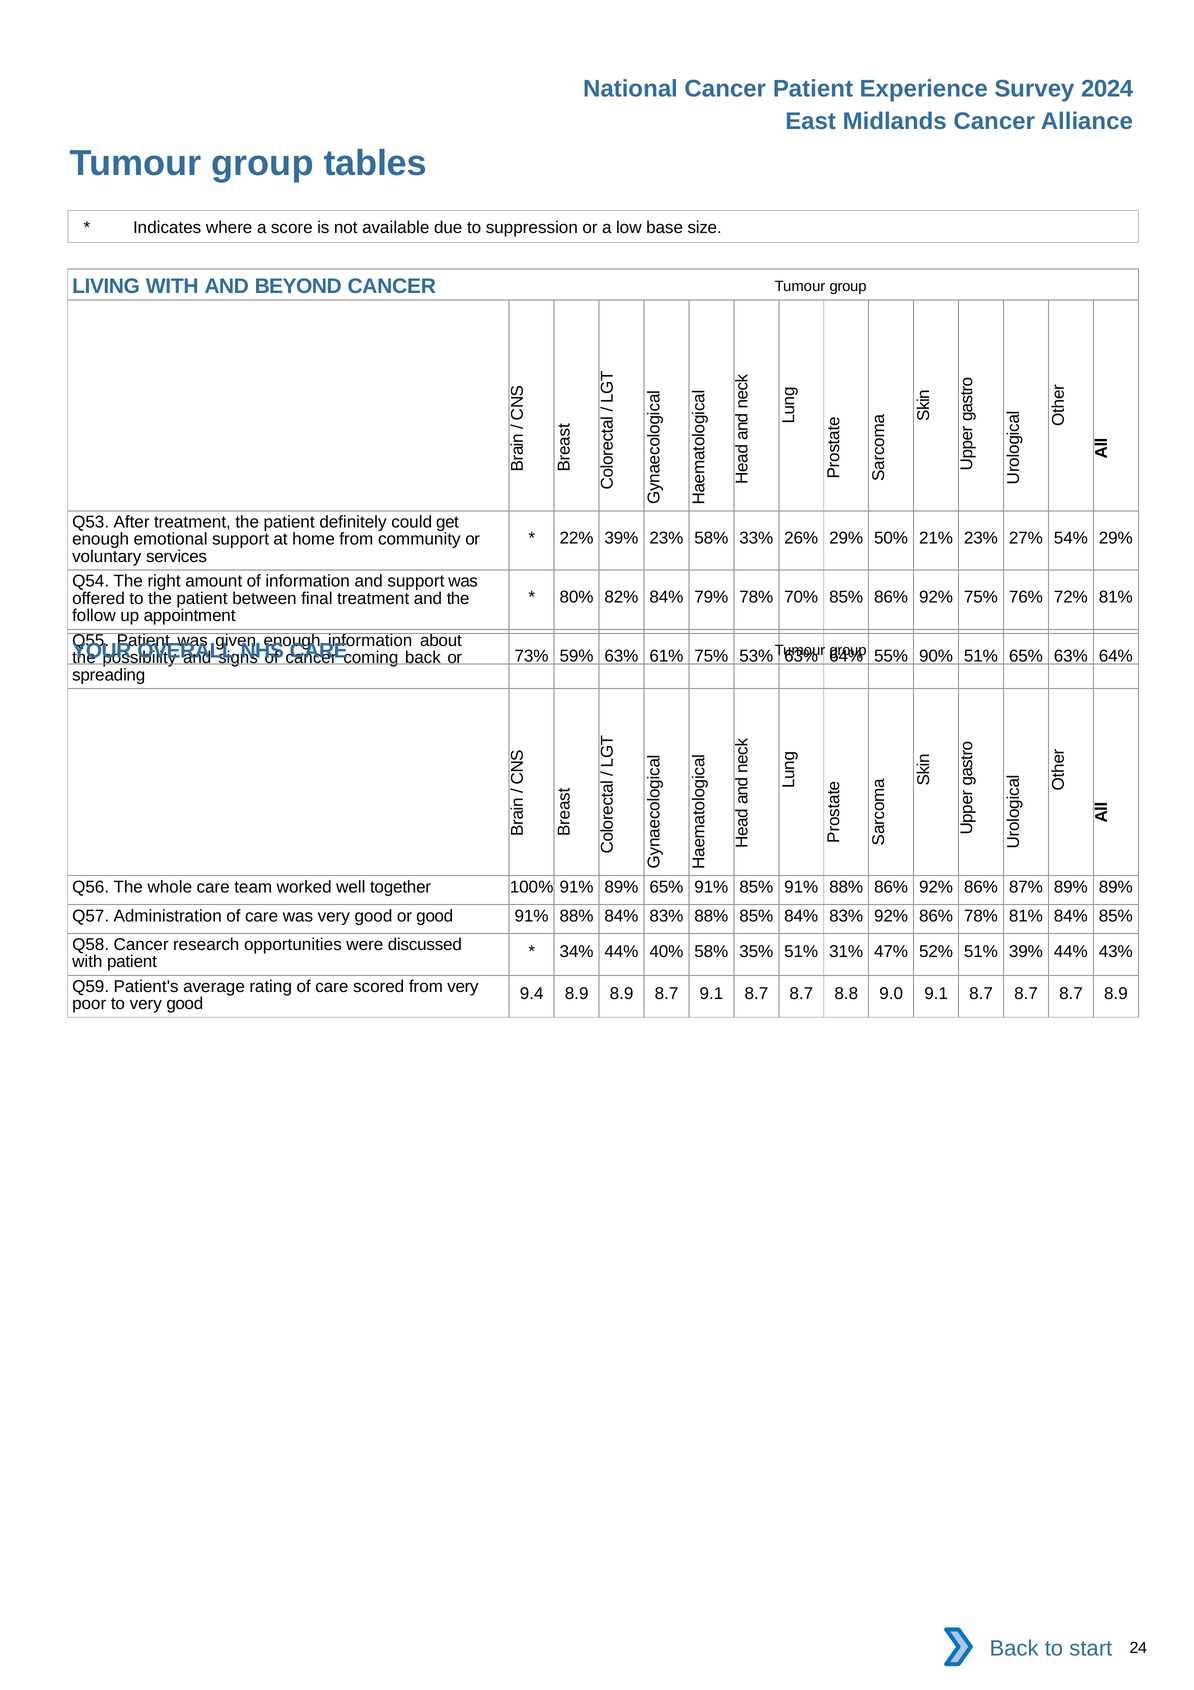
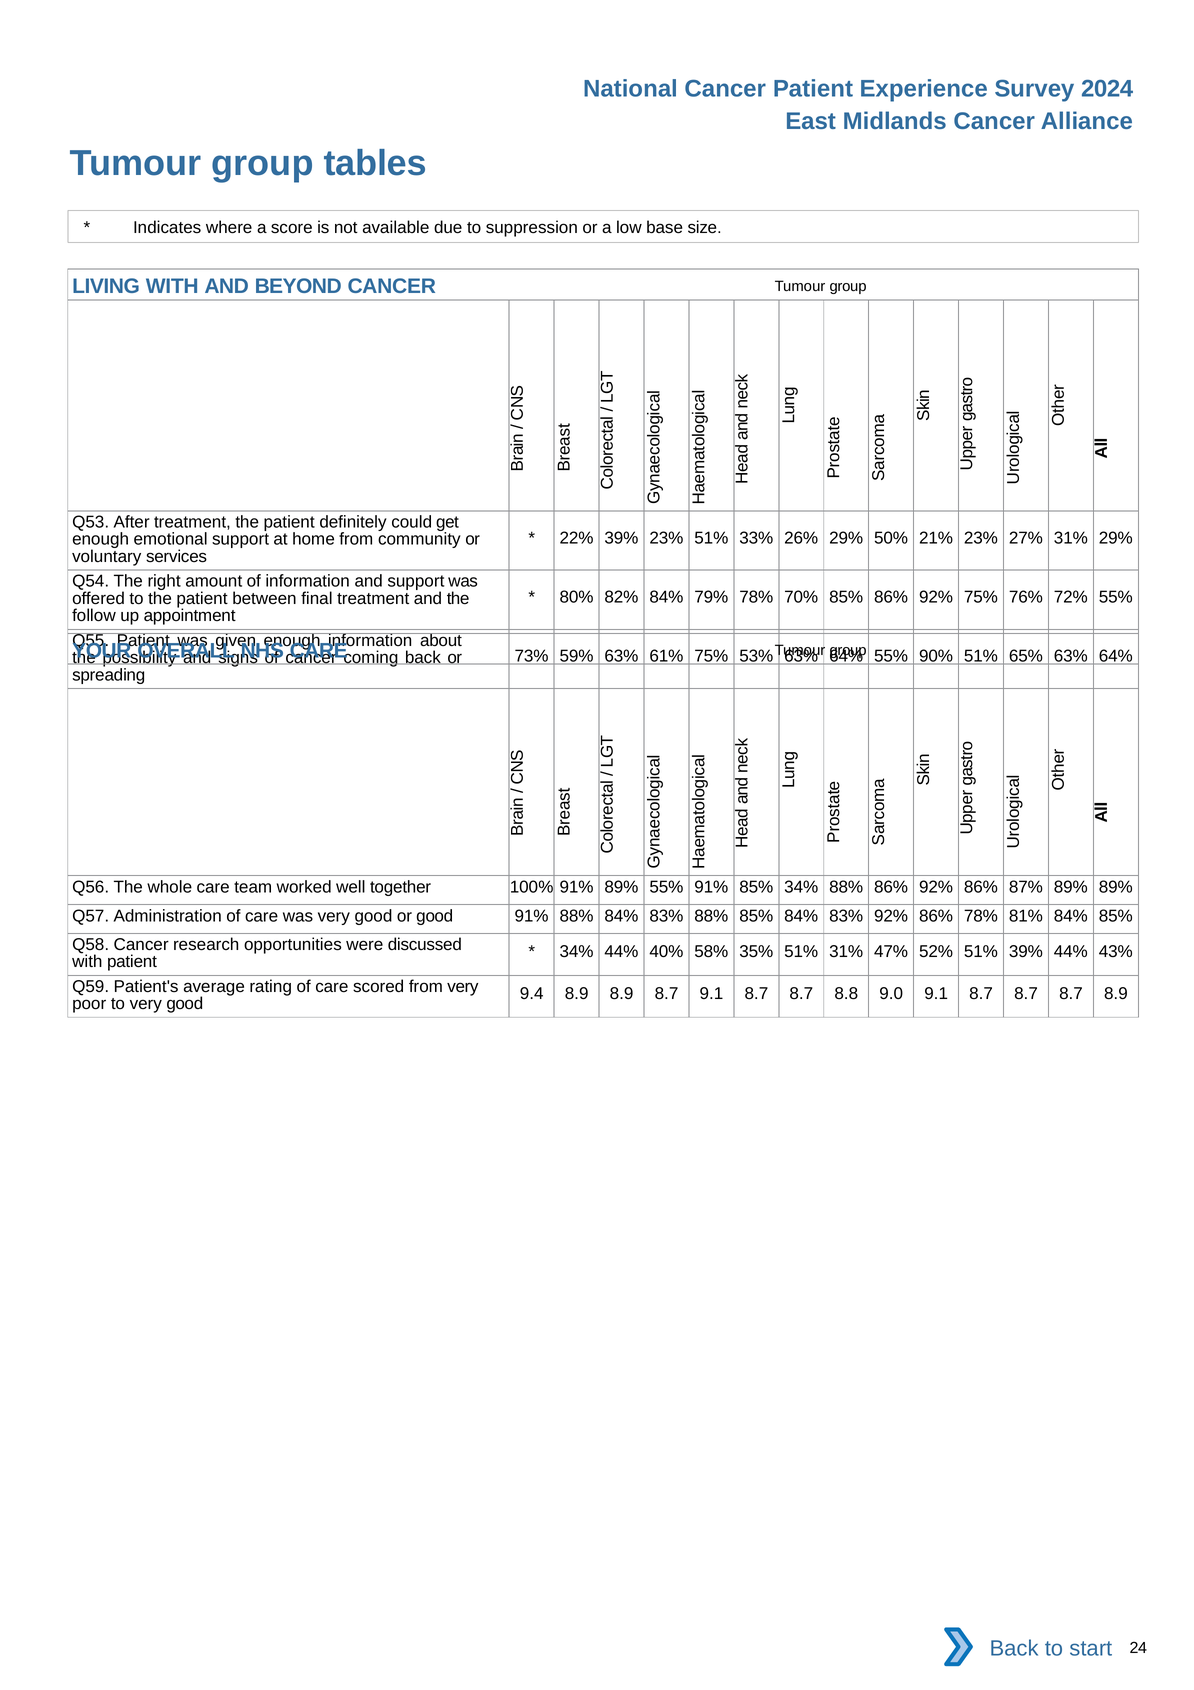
23% 58%: 58% -> 51%
27% 54%: 54% -> 31%
72% 81%: 81% -> 55%
89% 65%: 65% -> 55%
85% 91%: 91% -> 34%
